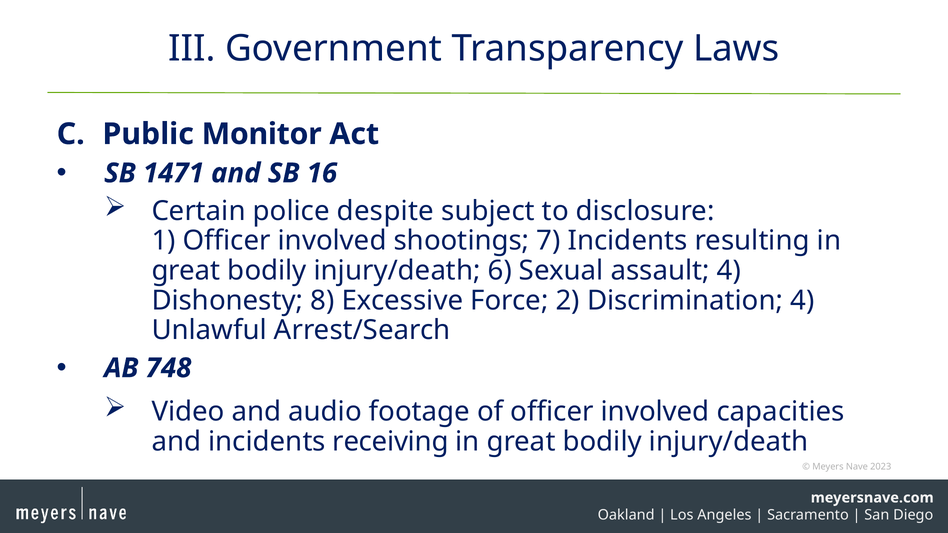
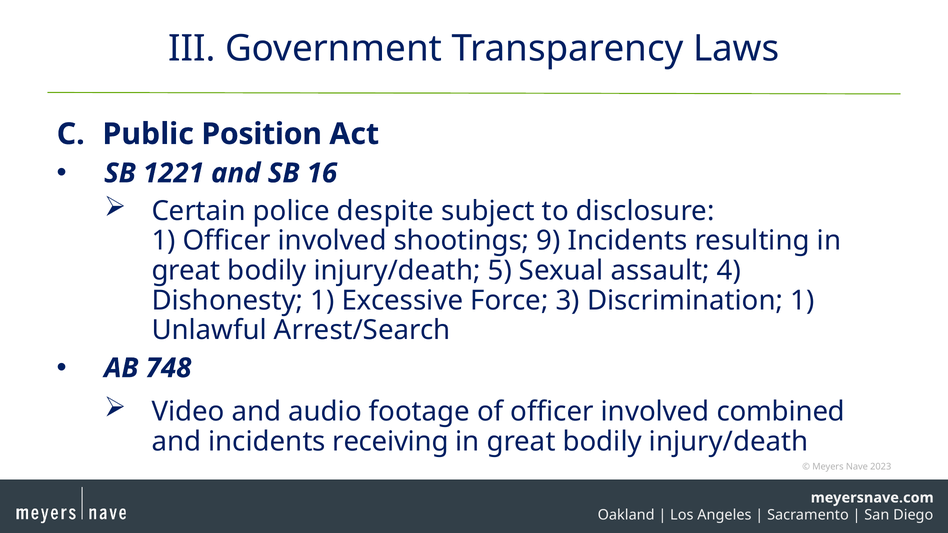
Monitor: Monitor -> Position
1471: 1471 -> 1221
7: 7 -> 9
6: 6 -> 5
Dishonesty 8: 8 -> 1
2: 2 -> 3
Discrimination 4: 4 -> 1
capacities: capacities -> combined
